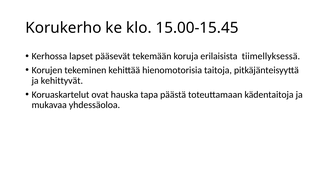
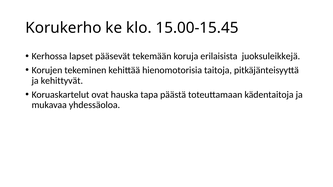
tiimellyksessä: tiimellyksessä -> juoksuleikkejä
